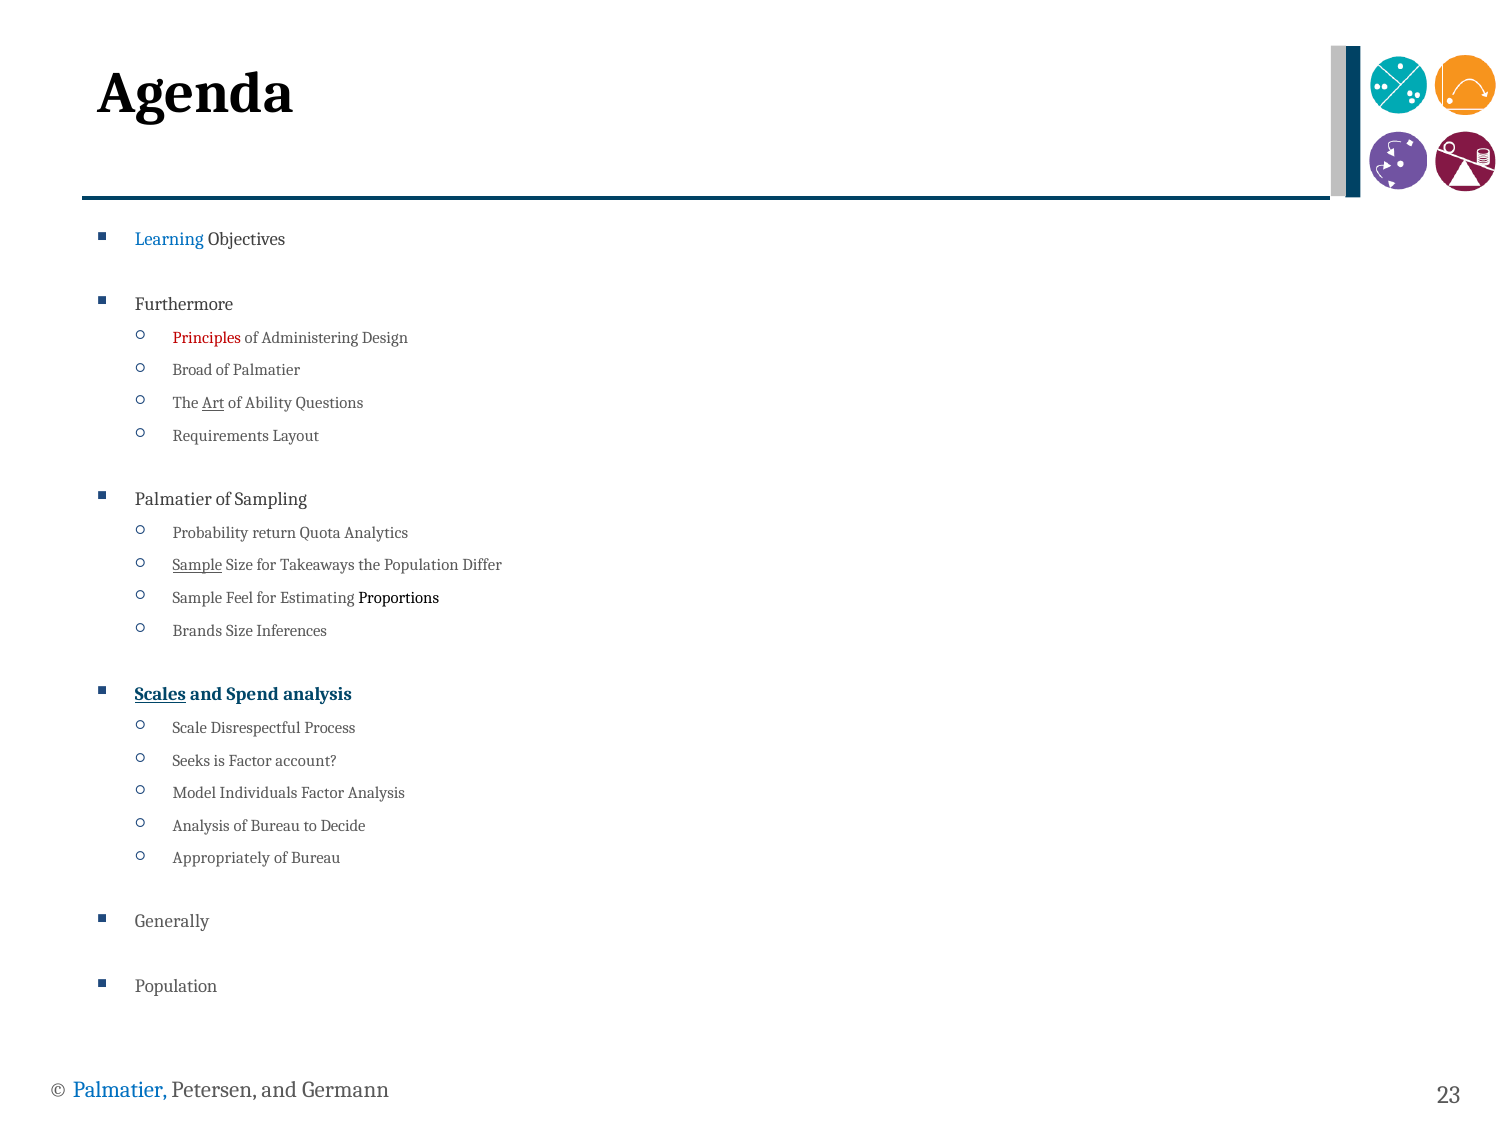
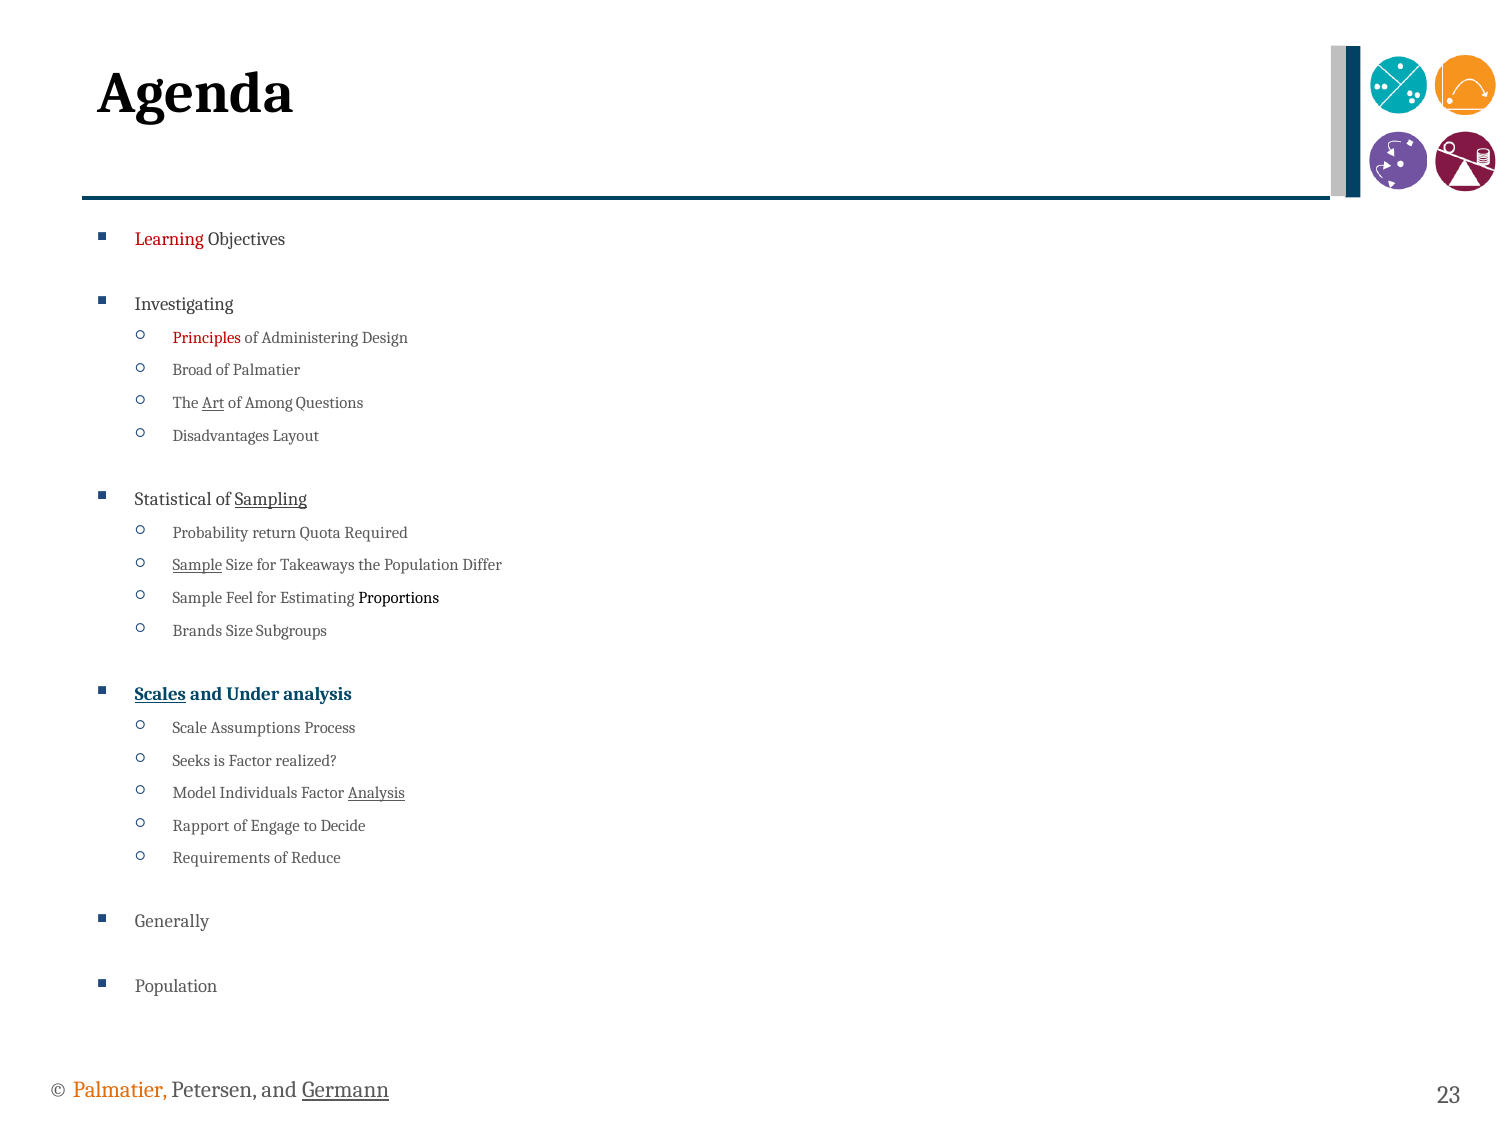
Learning colour: blue -> red
Furthermore: Furthermore -> Investigating
Ability: Ability -> Among
Requirements: Requirements -> Disadvantages
Palmatier at (173, 499): Palmatier -> Statistical
Sampling underline: none -> present
Analytics: Analytics -> Required
Inferences: Inferences -> Subgroups
Spend: Spend -> Under
Disrespectful: Disrespectful -> Assumptions
account: account -> realized
Analysis at (376, 793) underline: none -> present
Analysis at (201, 826): Analysis -> Rapport
Bureau at (275, 826): Bureau -> Engage
Appropriately: Appropriately -> Requirements
Bureau at (316, 859): Bureau -> Reduce
Palmatier at (120, 1090) colour: blue -> orange
Germann underline: none -> present
